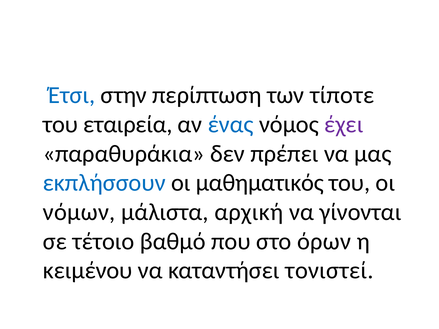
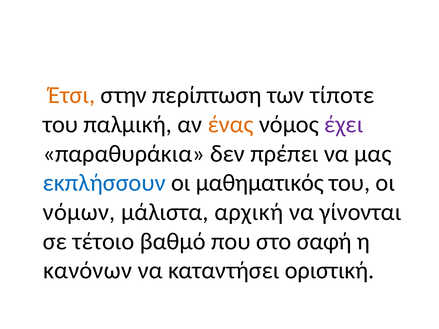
Έτσι colour: blue -> orange
εταιρεία: εταιρεία -> παλμική
ένας colour: blue -> orange
όρων: όρων -> σαφή
κειμένου: κειμένου -> κανόνων
τονιστεί: τονιστεί -> οριστική
